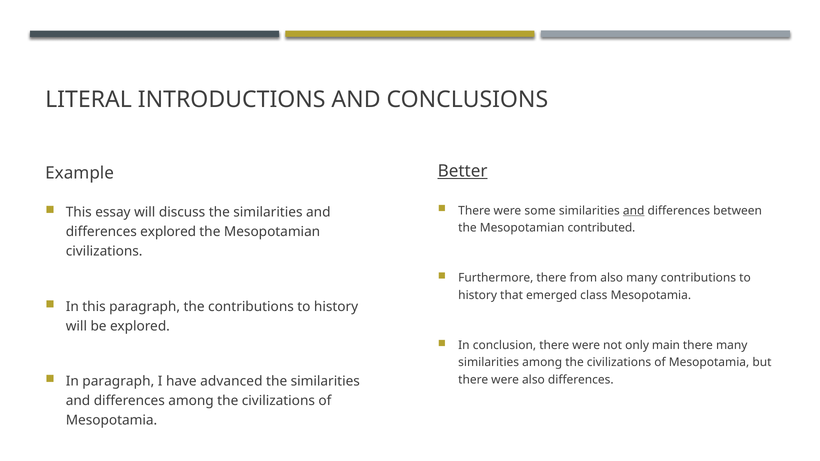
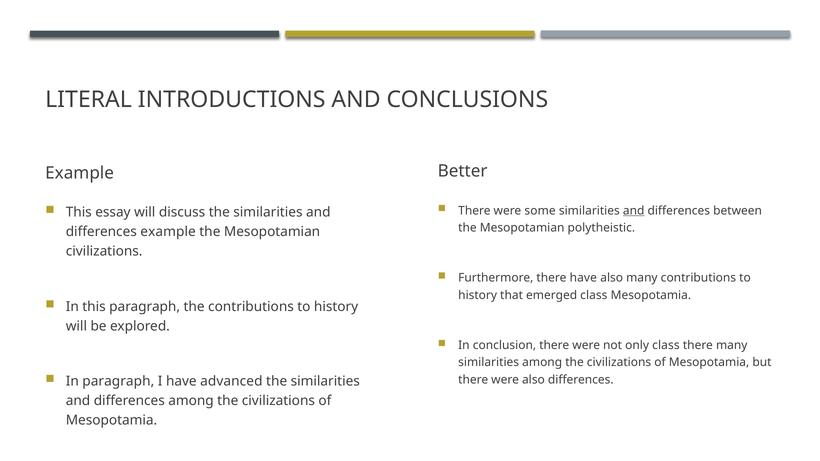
Better underline: present -> none
contributed: contributed -> polytheistic
differences explored: explored -> example
there from: from -> have
only main: main -> class
